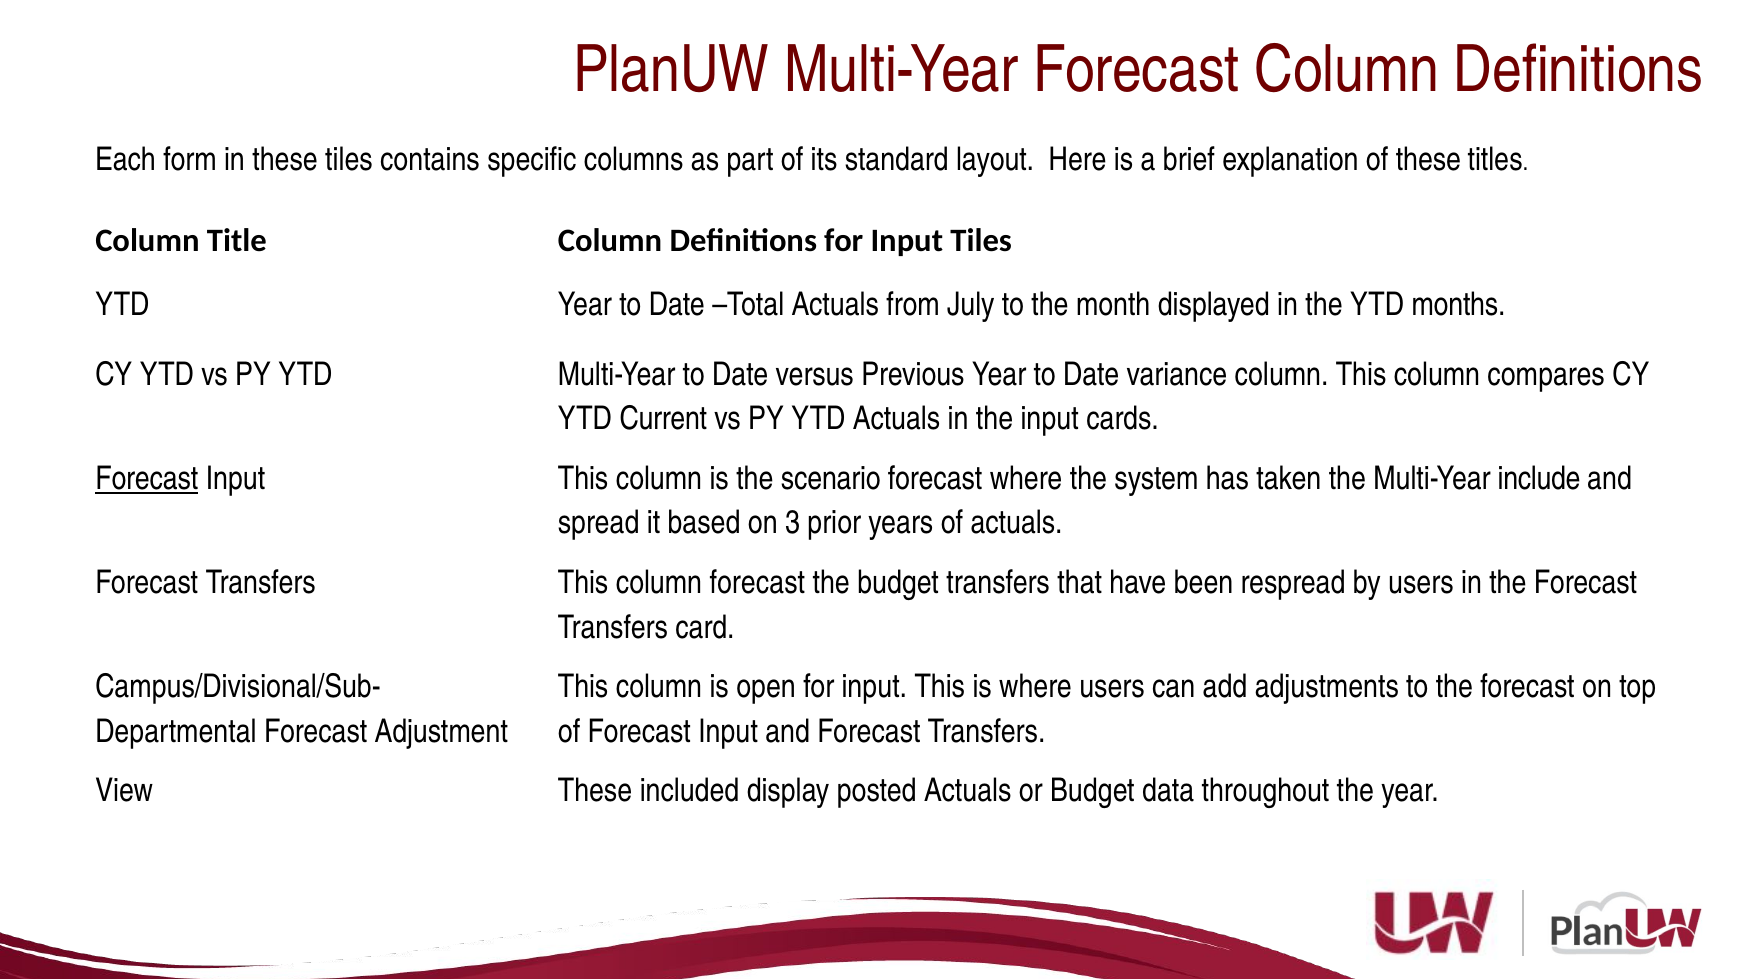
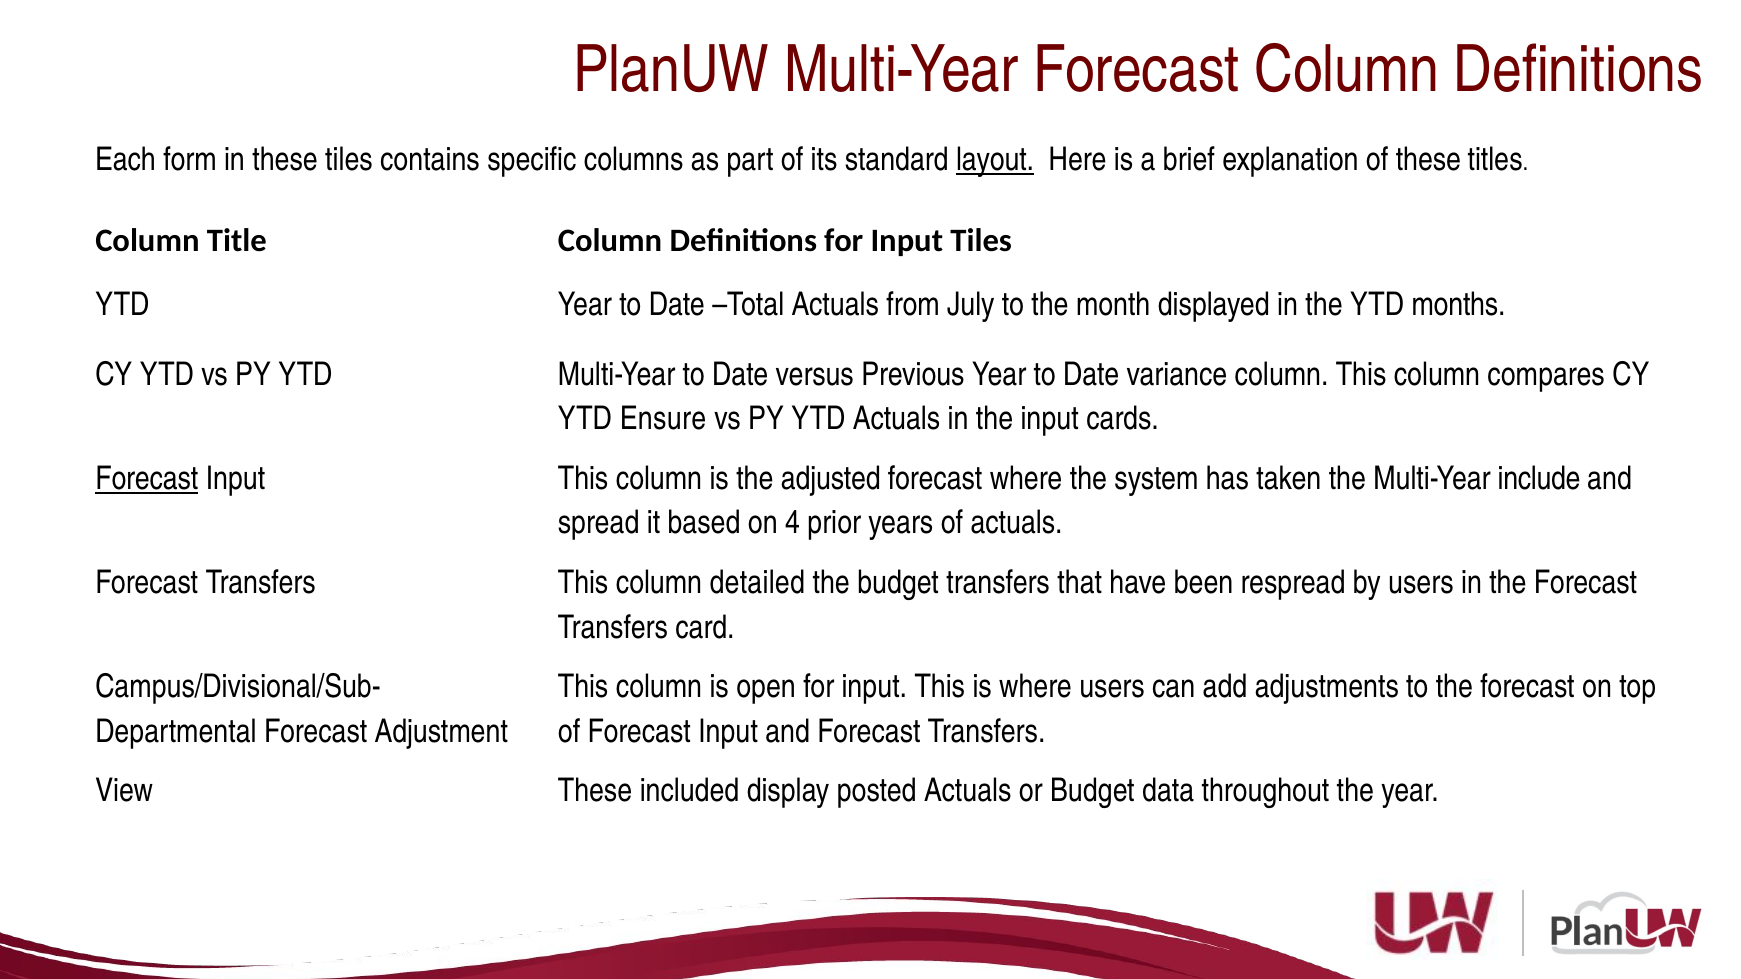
layout underline: none -> present
Current: Current -> Ensure
scenario: scenario -> adjusted
3: 3 -> 4
column forecast: forecast -> detailed
